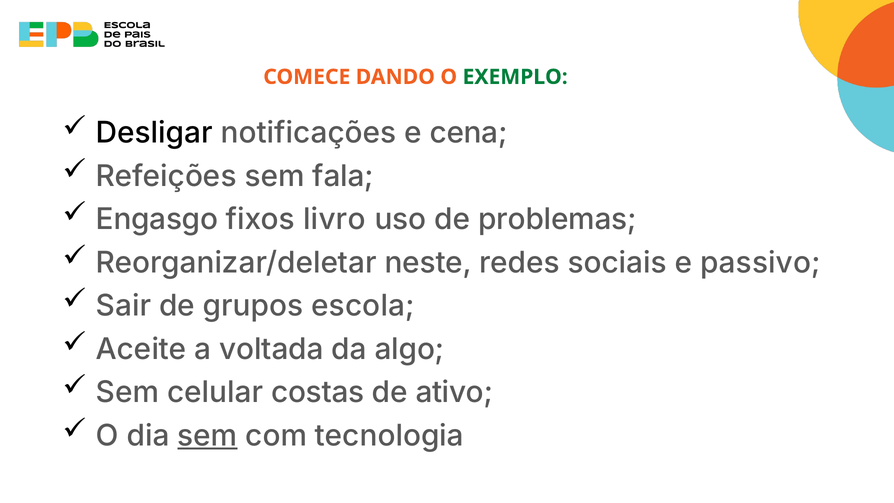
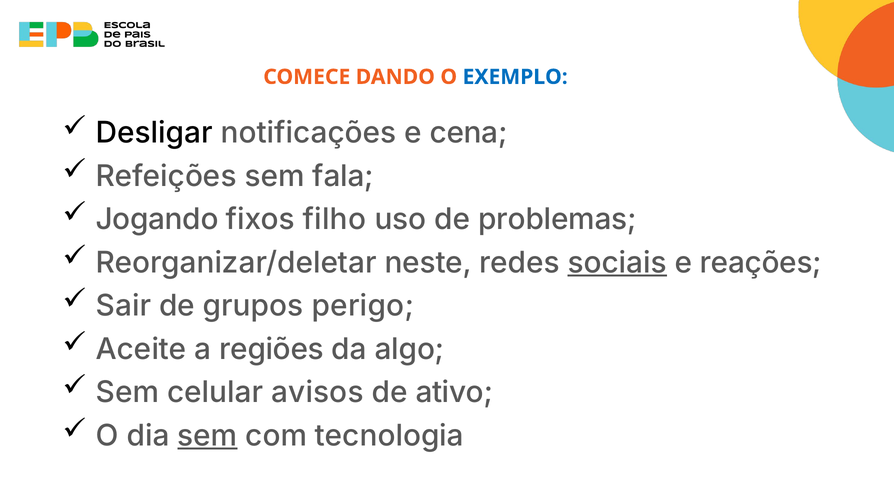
EXEMPLO colour: green -> blue
Engasgo: Engasgo -> Jogando
livro: livro -> filho
sociais underline: none -> present
passivo: passivo -> reações
escola: escola -> perigo
voltada: voltada -> regiões
costas: costas -> avisos
